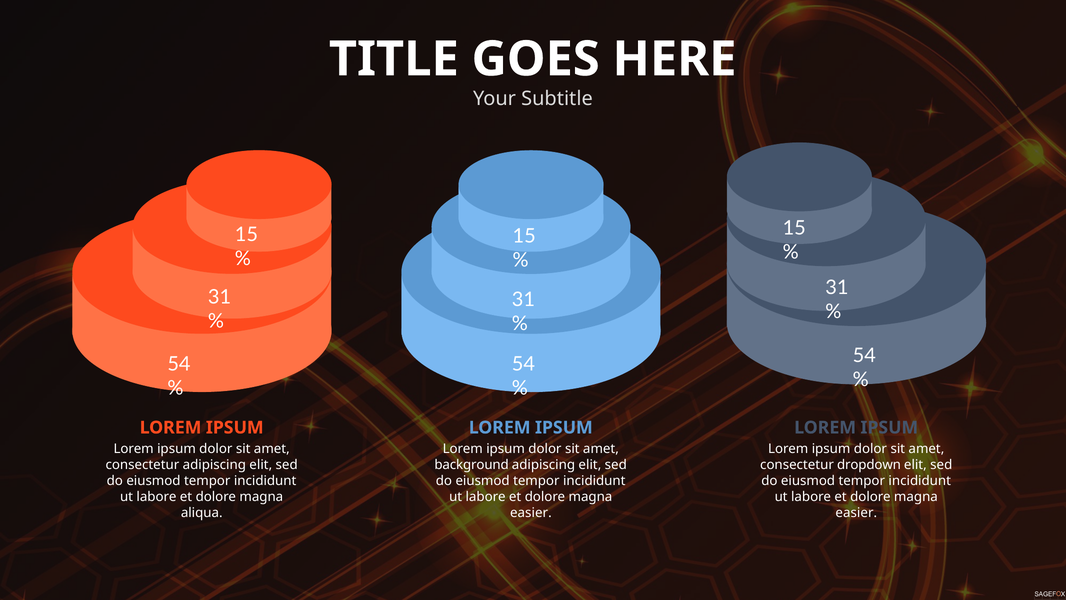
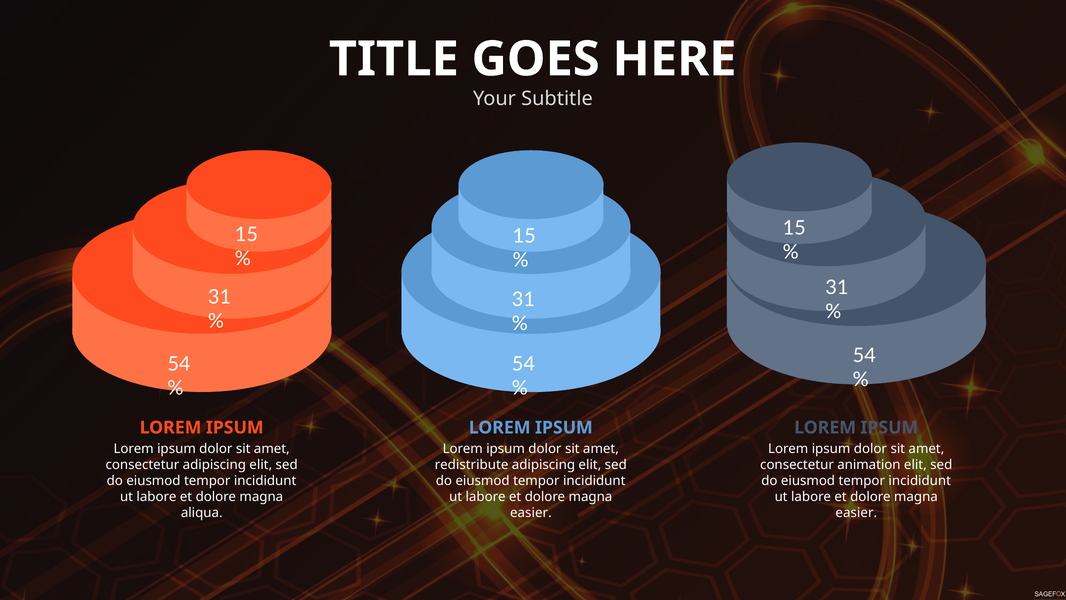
background: background -> redistribute
dropdown: dropdown -> animation
